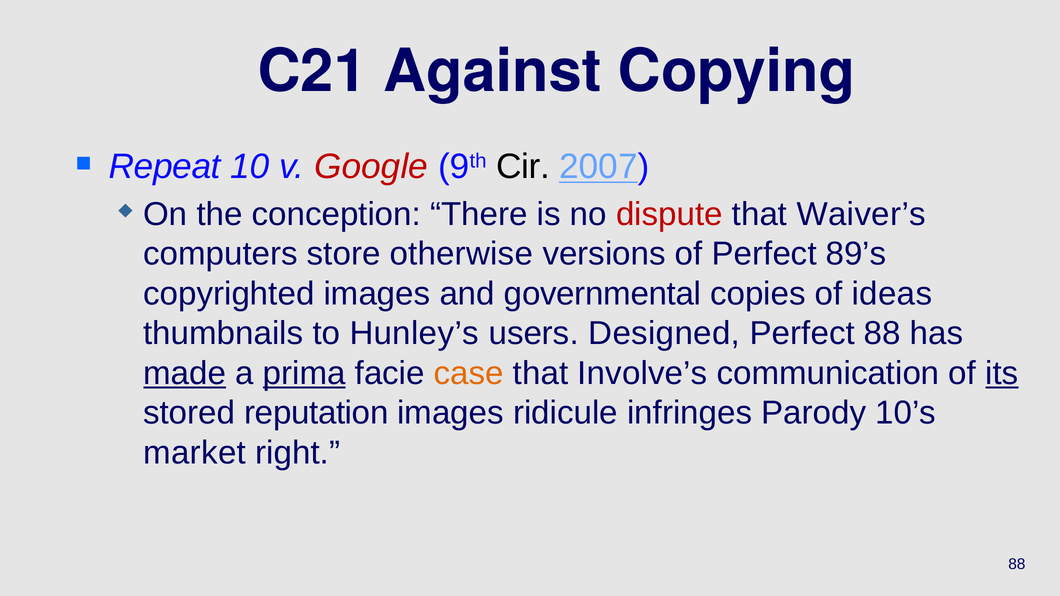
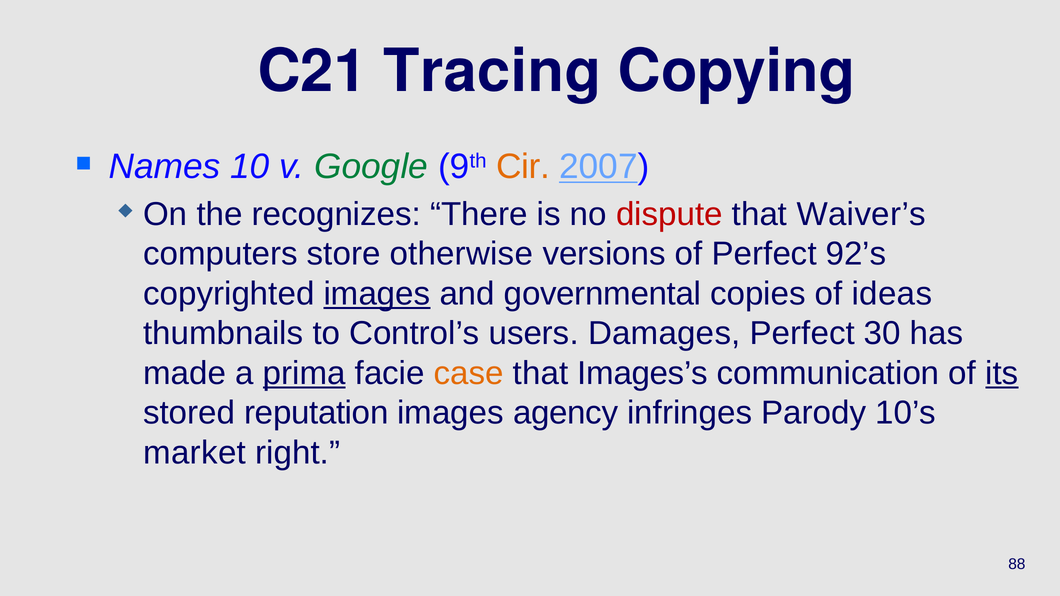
Against: Against -> Tracing
Repeat: Repeat -> Names
Google colour: red -> green
Cir colour: black -> orange
conception: conception -> recognizes
89’s: 89’s -> 92’s
images at (377, 294) underline: none -> present
Hunley’s: Hunley’s -> Control’s
Designed: Designed -> Damages
Perfect 88: 88 -> 30
made underline: present -> none
Involve’s: Involve’s -> Images’s
ridicule: ridicule -> agency
